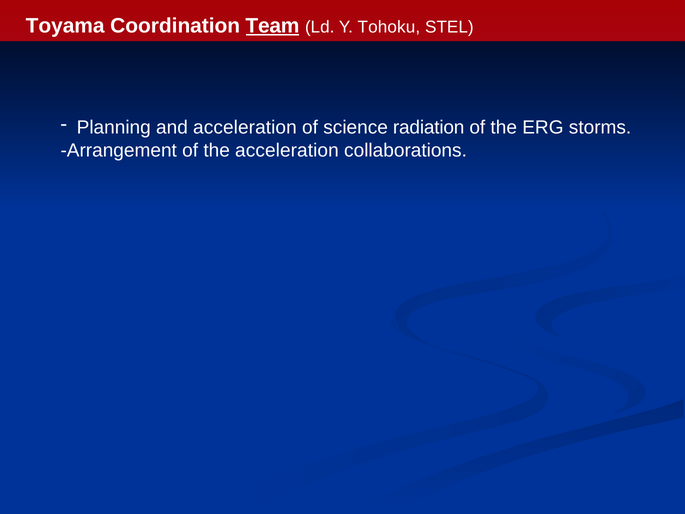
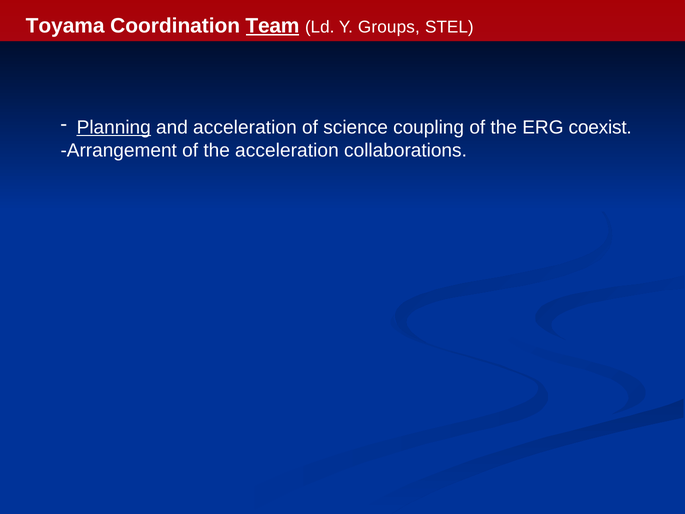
Tohoku: Tohoku -> Groups
Planning underline: none -> present
radiation: radiation -> coupling
storms: storms -> coexist
